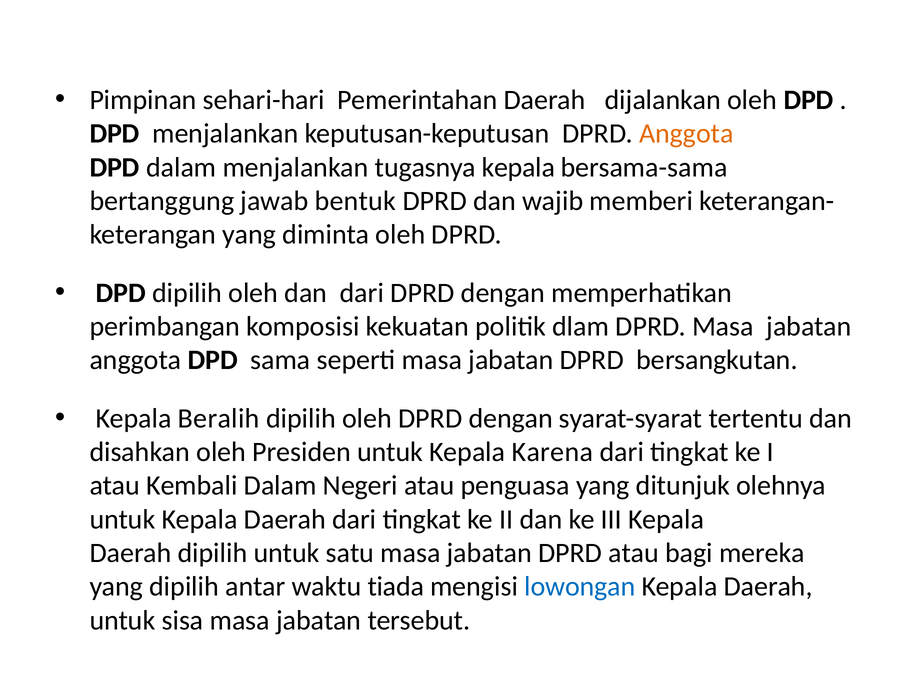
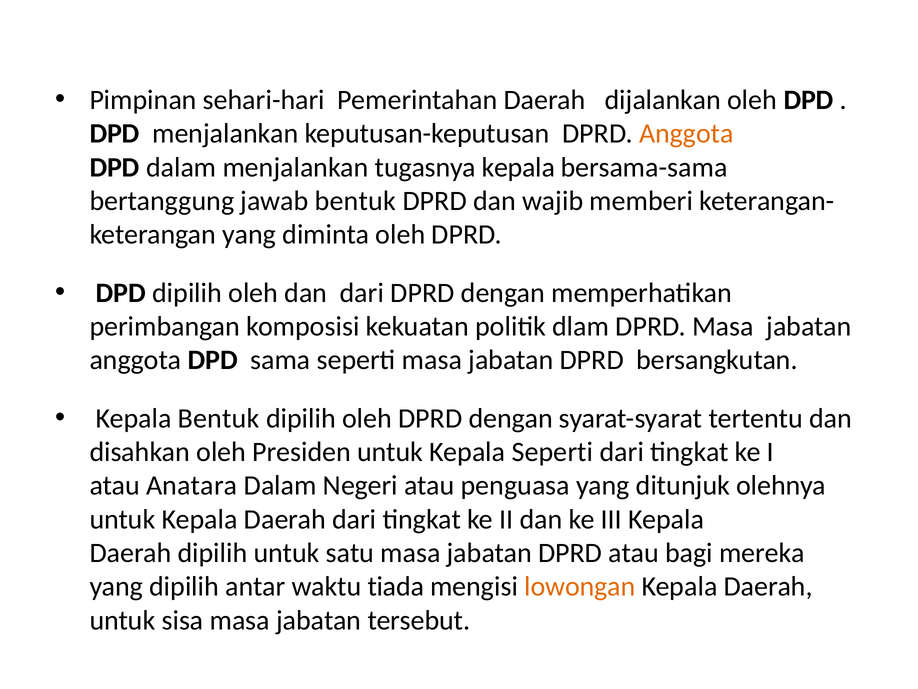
Kepala Beralih: Beralih -> Bentuk
Kepala Karena: Karena -> Seperti
Kembali: Kembali -> Anatara
lowongan colour: blue -> orange
